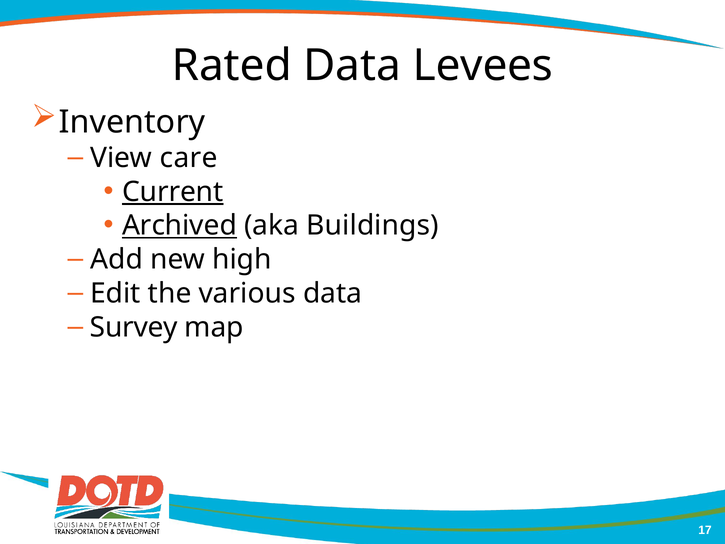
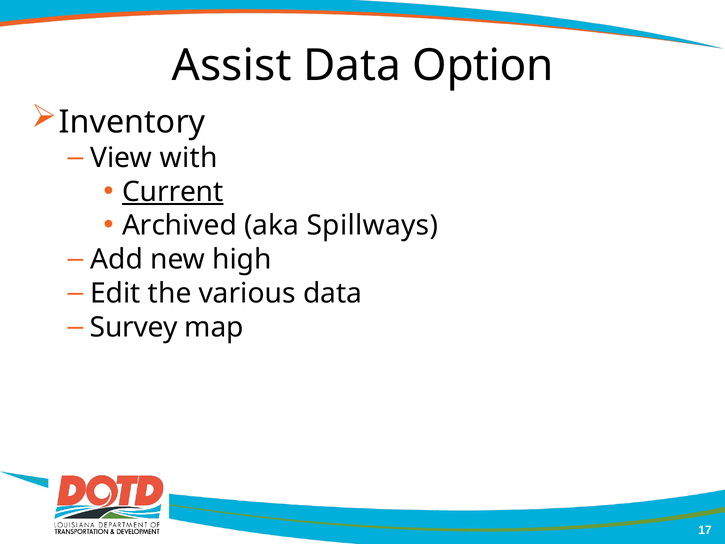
Rated: Rated -> Assist
Levees: Levees -> Option
care: care -> with
Archived underline: present -> none
Buildings: Buildings -> Spillways
